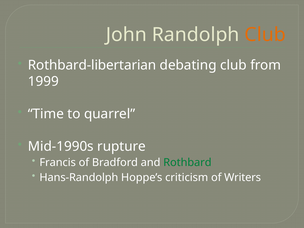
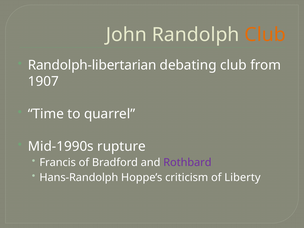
Rothbard-libertarian: Rothbard-libertarian -> Randolph-libertarian
1999: 1999 -> 1907
Rothbard colour: green -> purple
Writers: Writers -> Liberty
